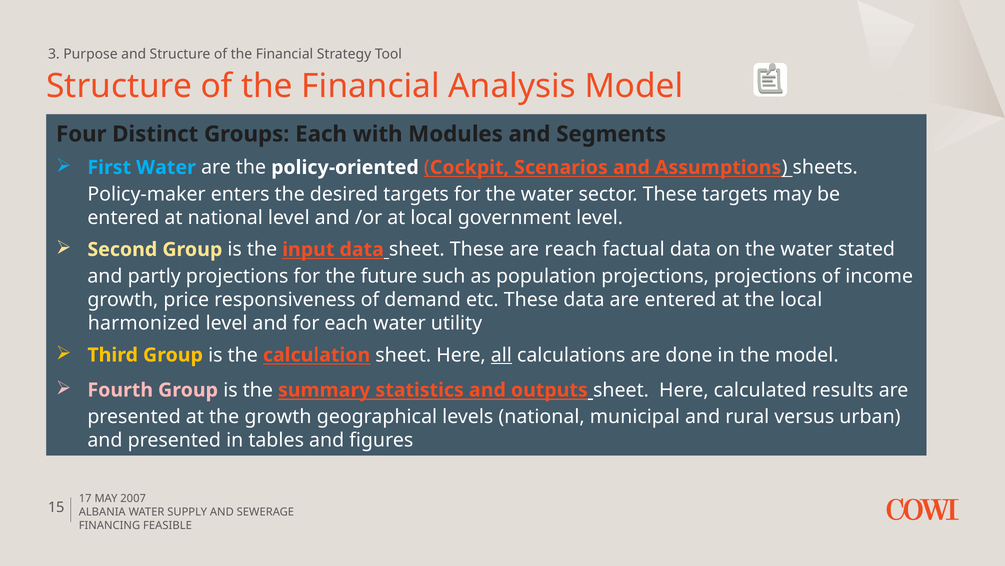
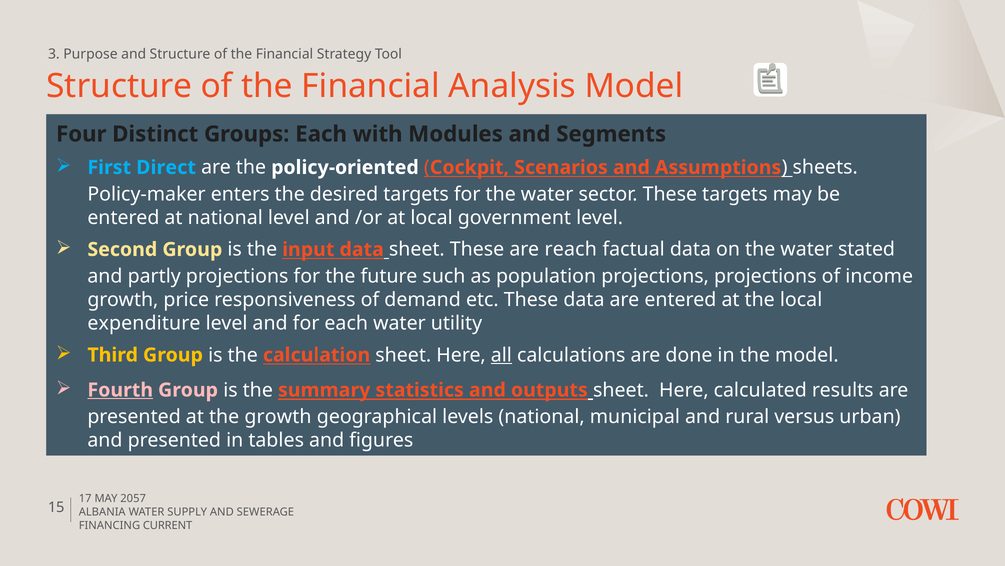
First Water: Water -> Direct
harmonized: harmonized -> expenditure
Fourth underline: none -> present
2007: 2007 -> 2057
FEASIBLE: FEASIBLE -> CURRENT
